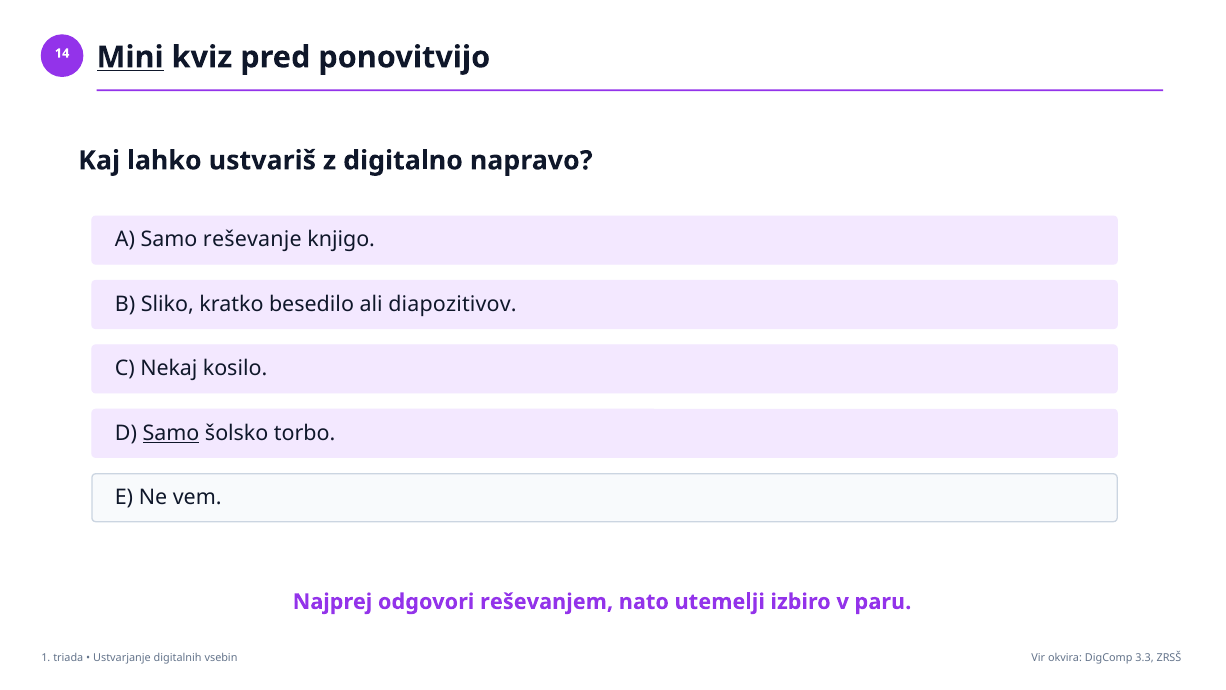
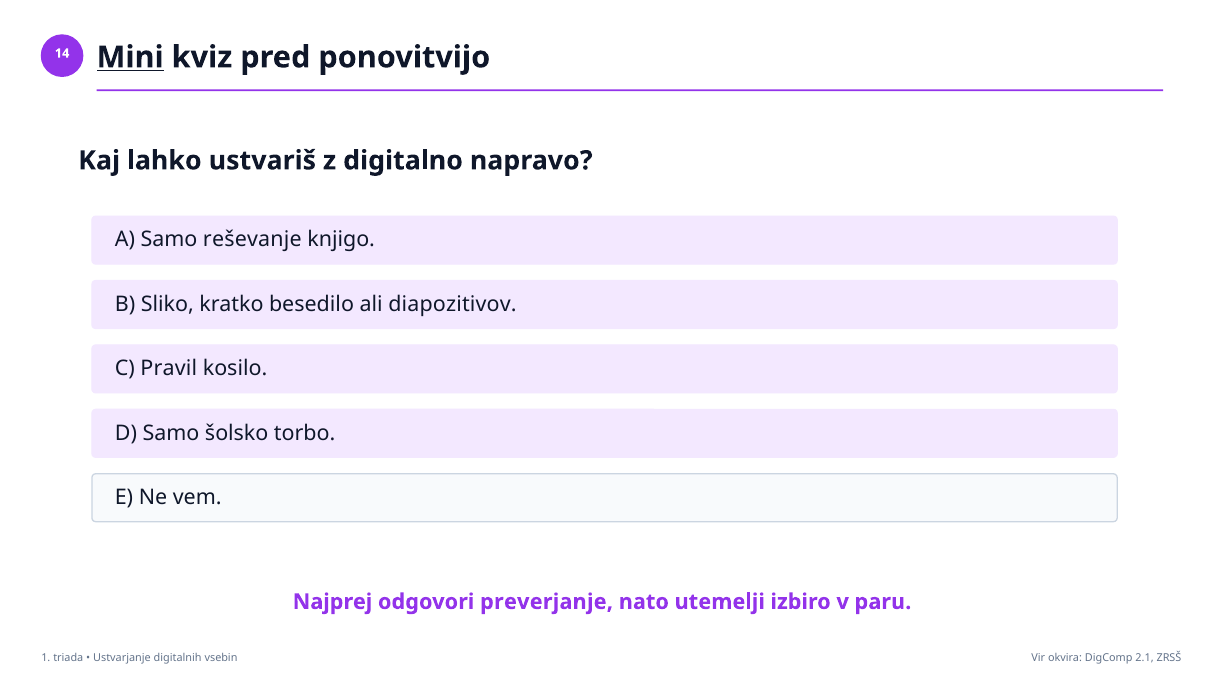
Nekaj: Nekaj -> Pravil
Samo at (171, 433) underline: present -> none
reševanjem: reševanjem -> preverjanje
3.3: 3.3 -> 2.1
